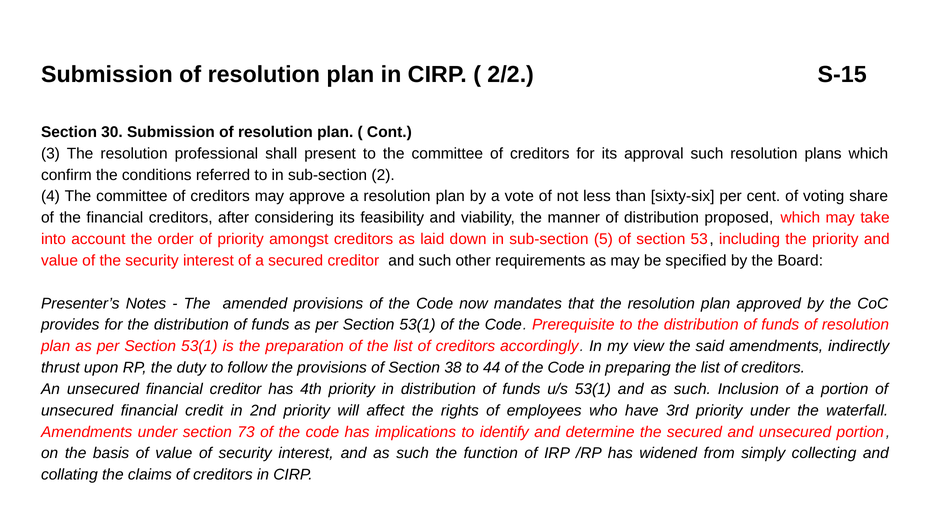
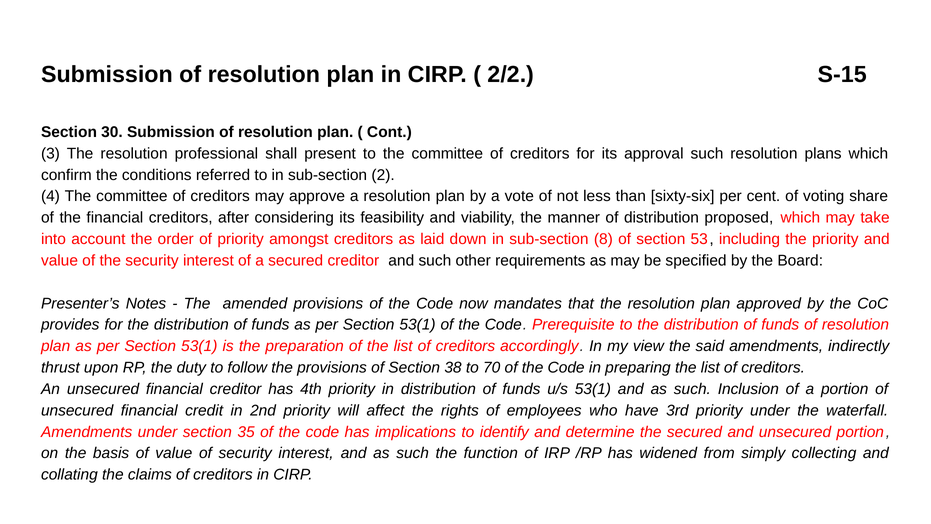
5: 5 -> 8
44: 44 -> 70
73: 73 -> 35
